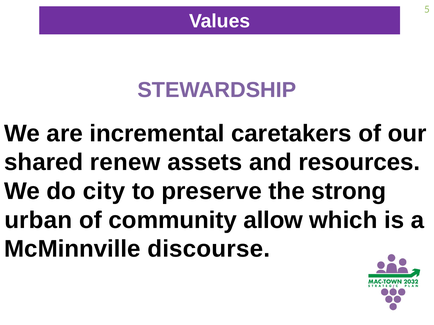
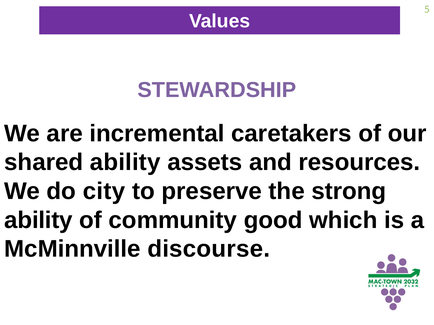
shared renew: renew -> ability
urban at (38, 220): urban -> ability
allow: allow -> good
